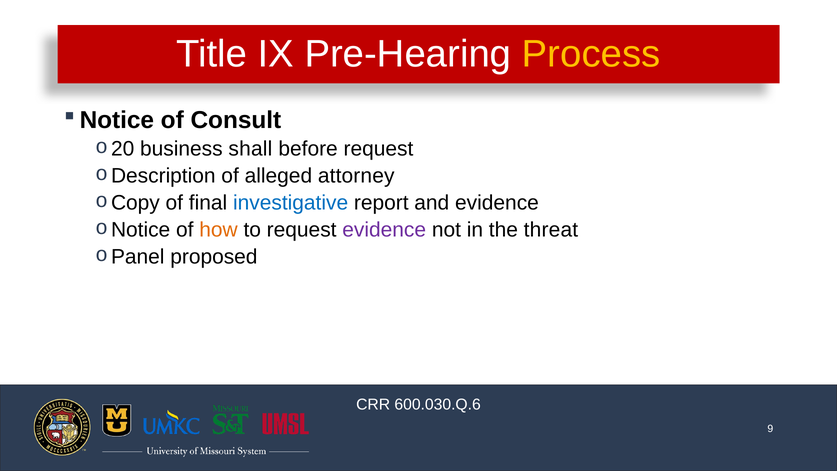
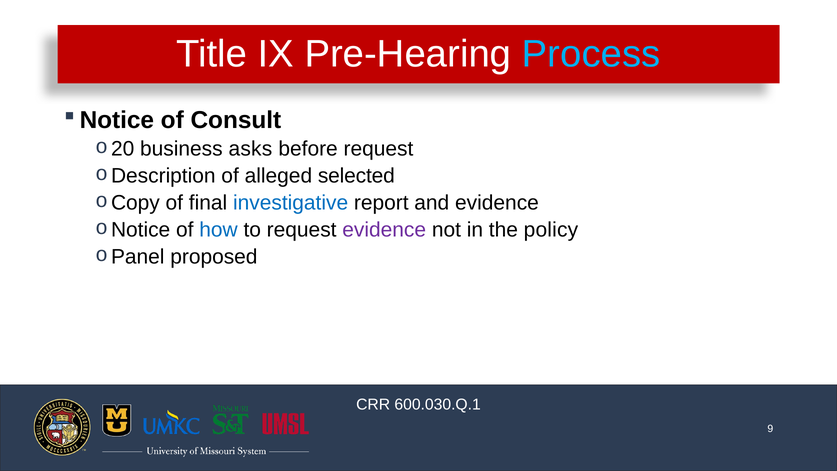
Process colour: yellow -> light blue
shall: shall -> asks
attorney: attorney -> selected
how colour: orange -> blue
threat: threat -> policy
600.030.Q.6: 600.030.Q.6 -> 600.030.Q.1
